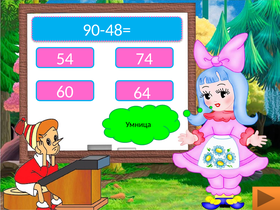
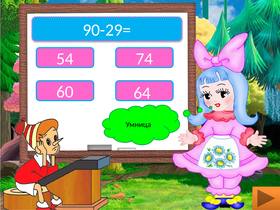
90-48=: 90-48= -> 90-29=
